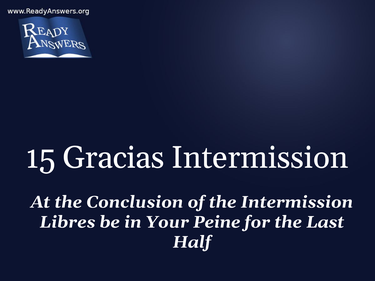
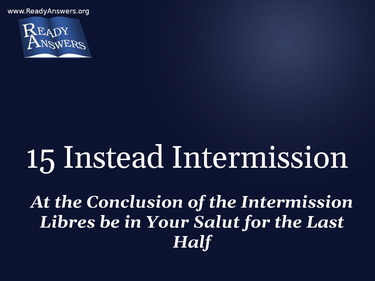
Gracias: Gracias -> Instead
Peine: Peine -> Salut
